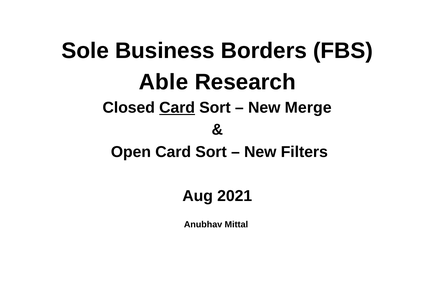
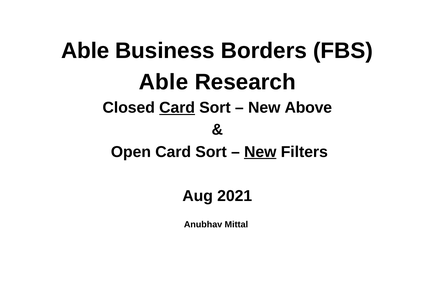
Sole at (85, 51): Sole -> Able
Merge: Merge -> Above
New at (260, 152) underline: none -> present
